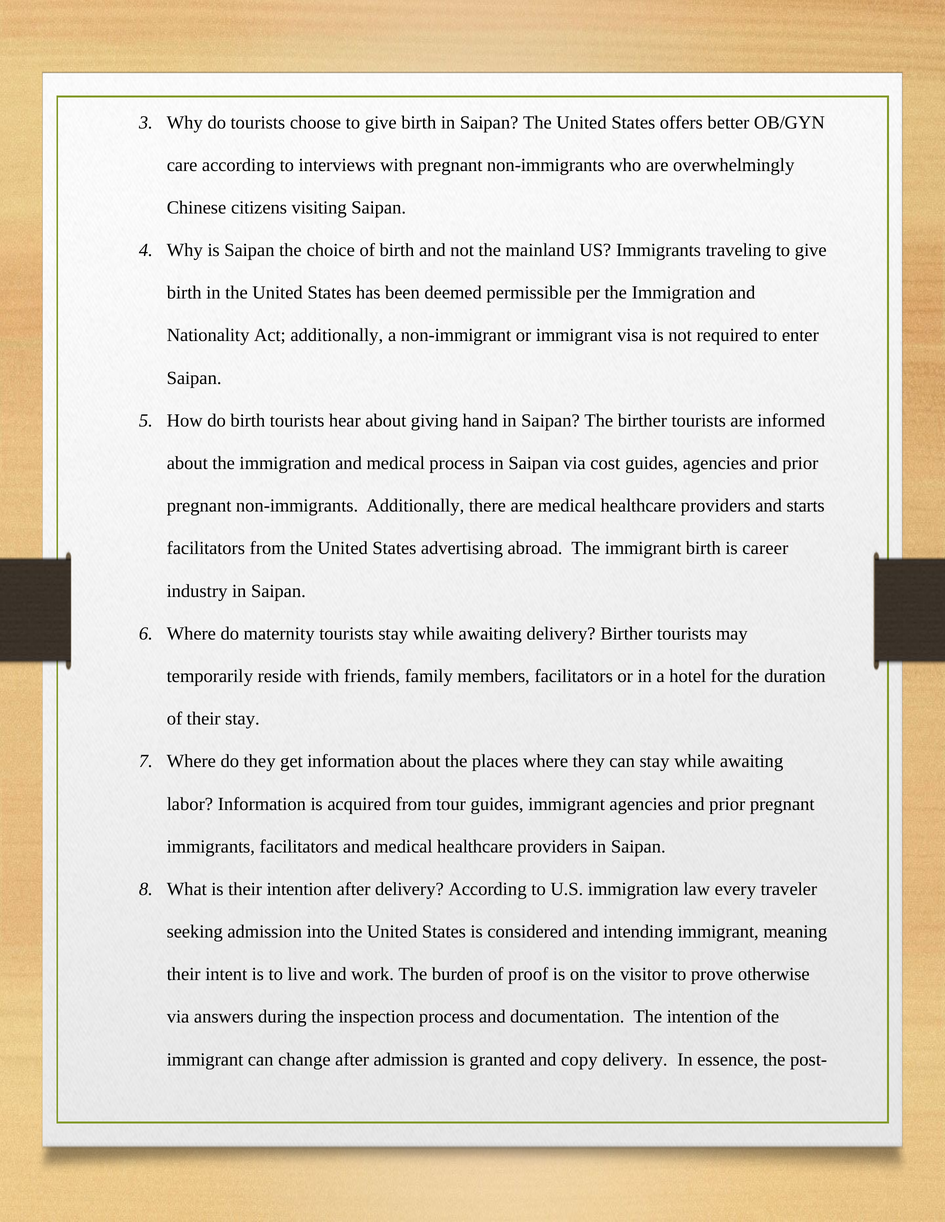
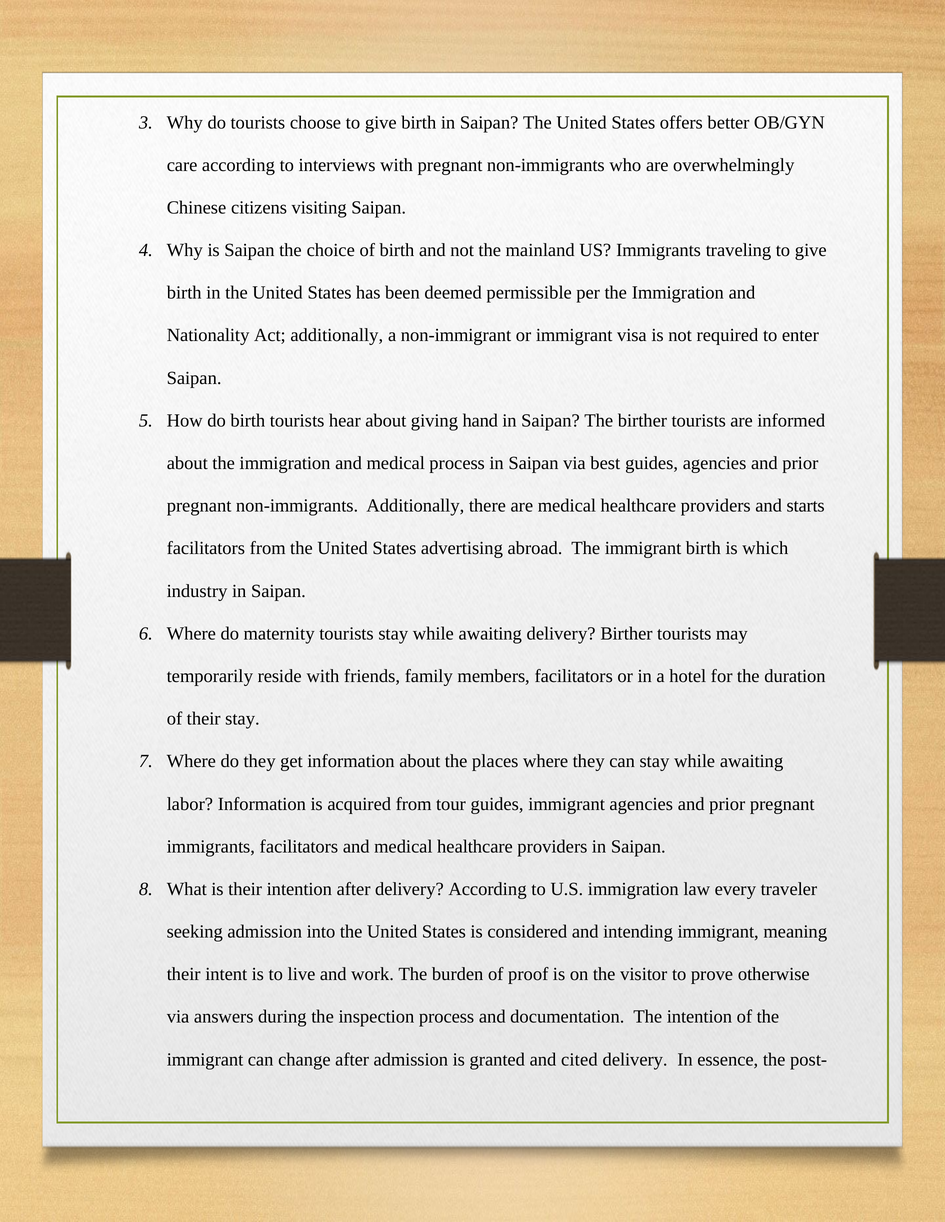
cost: cost -> best
career: career -> which
copy: copy -> cited
